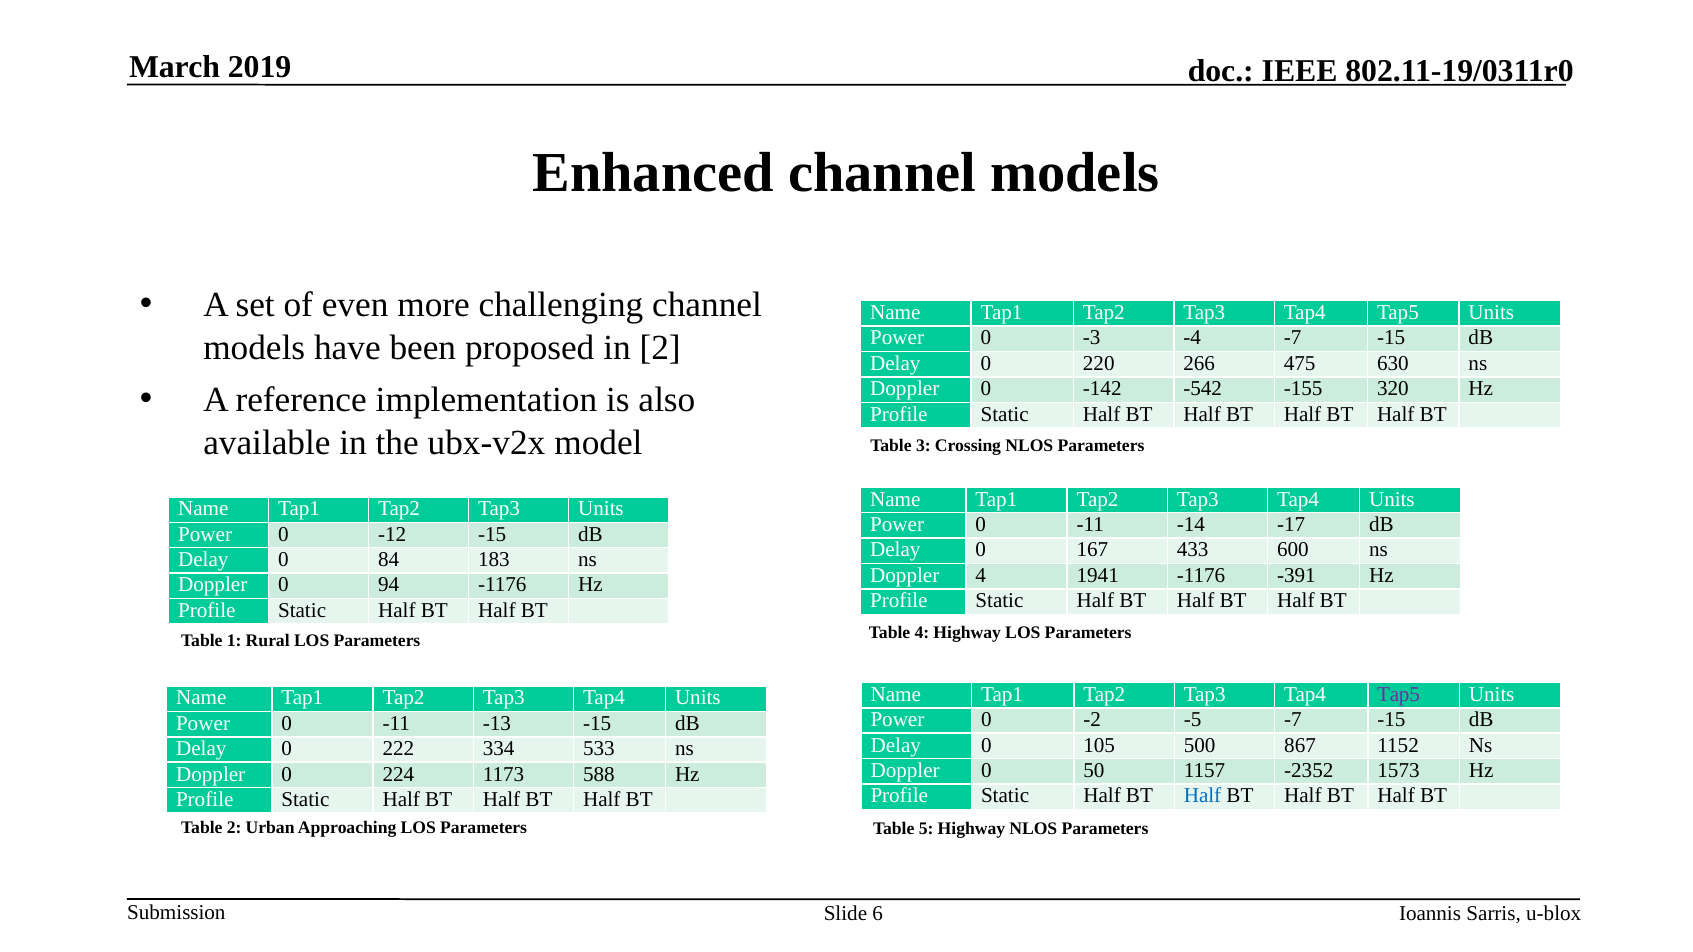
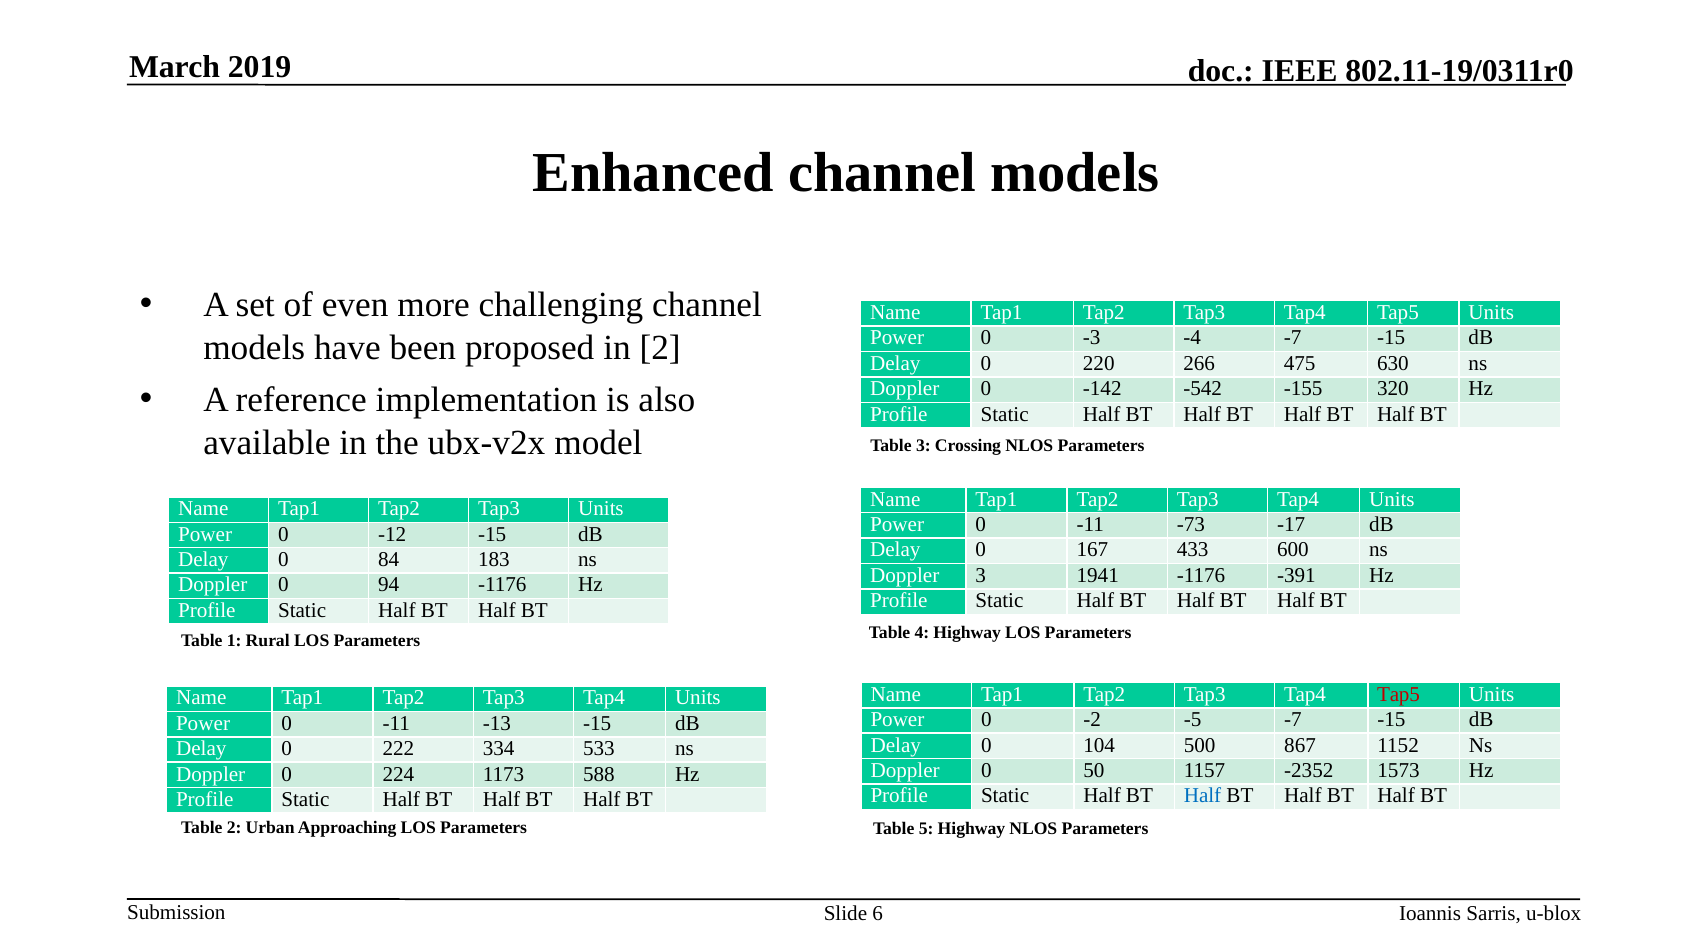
-14: -14 -> -73
Doppler 4: 4 -> 3
Tap5 at (1398, 694) colour: purple -> red
105: 105 -> 104
